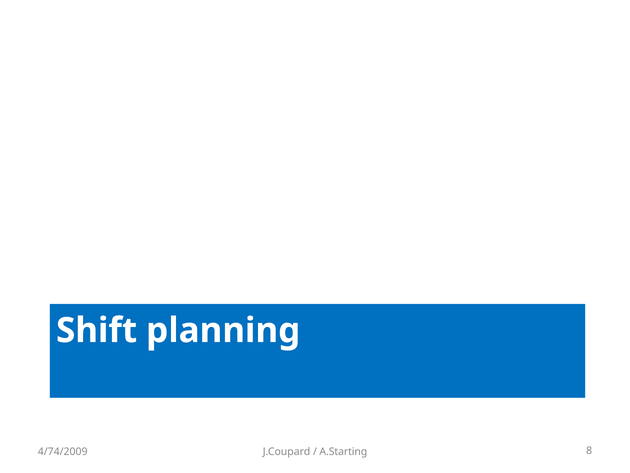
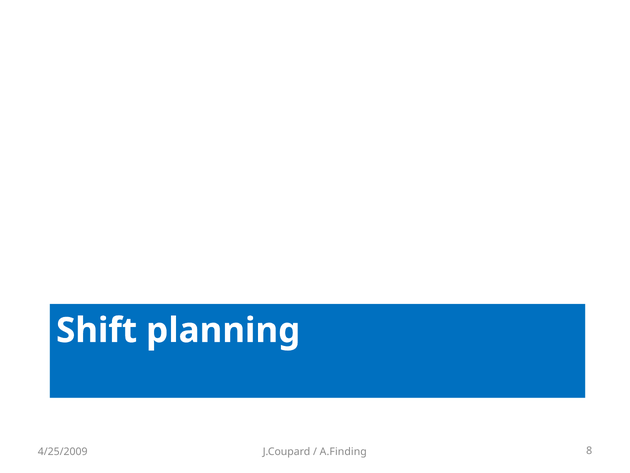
4/74/2009: 4/74/2009 -> 4/25/2009
A.Starting: A.Starting -> A.Finding
